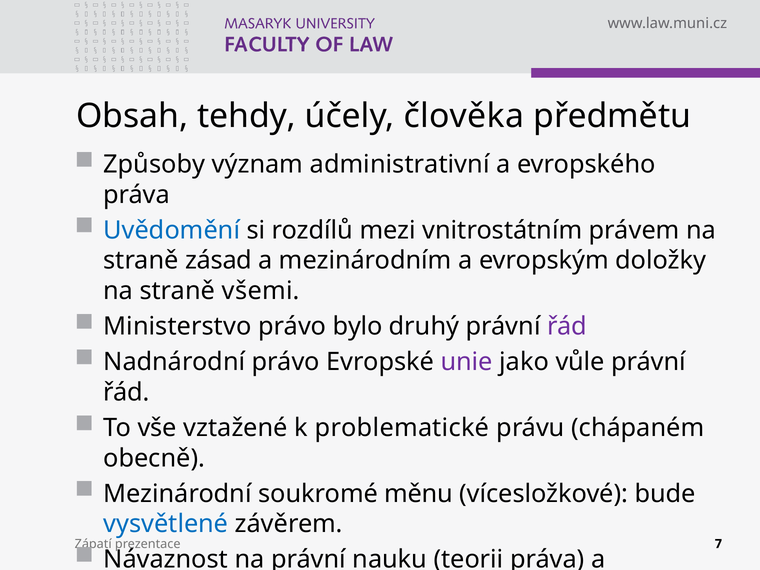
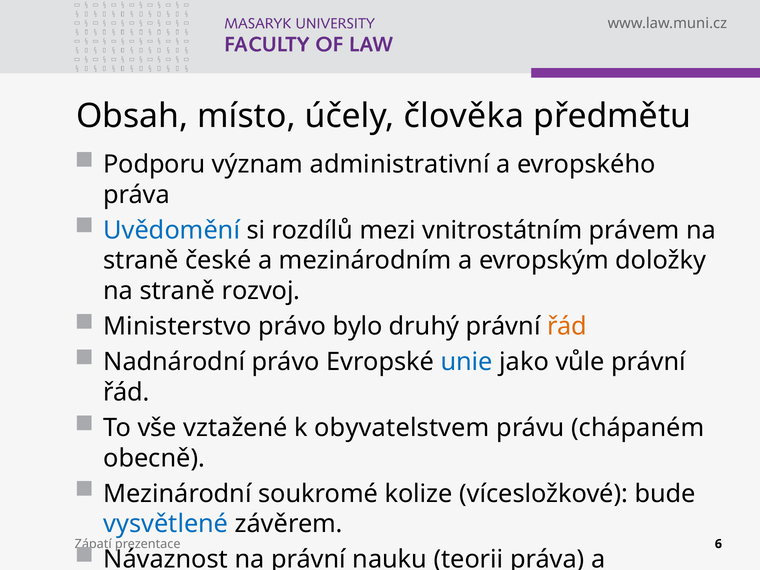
tehdy: tehdy -> místo
Způsoby: Způsoby -> Podporu
zásad: zásad -> české
všemi: všemi -> rozvoj
řád at (567, 326) colour: purple -> orange
unie colour: purple -> blue
problematické: problematické -> obyvatelstvem
měnu: měnu -> kolize
7: 7 -> 6
